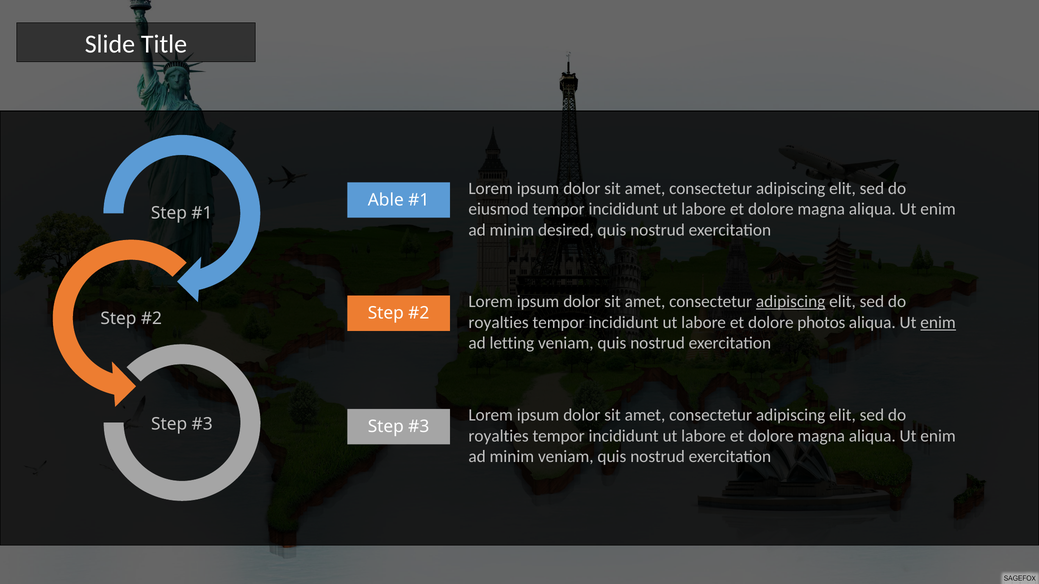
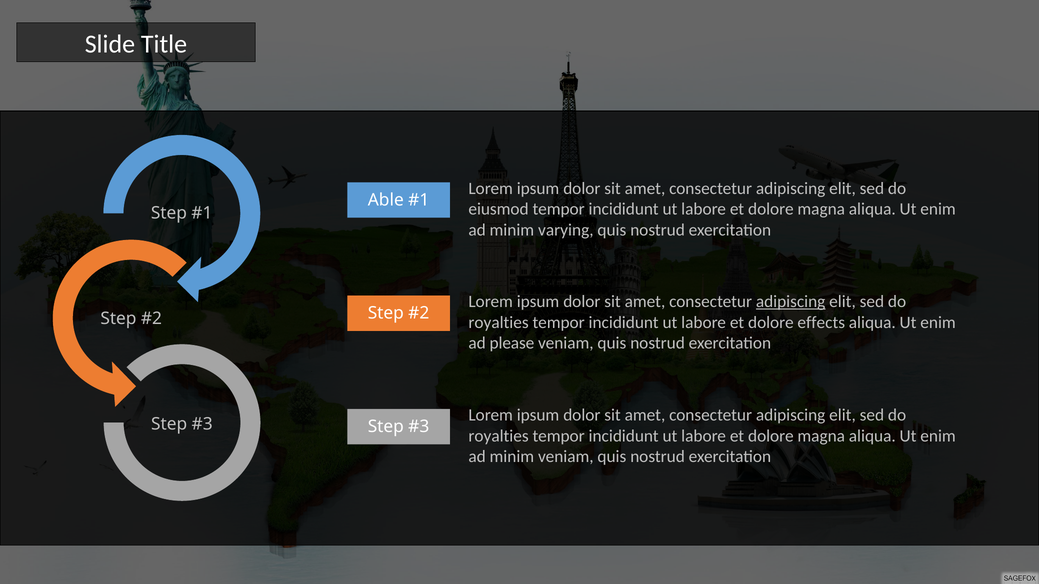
desired: desired -> varying
photos: photos -> effects
enim at (938, 323) underline: present -> none
letting: letting -> please
